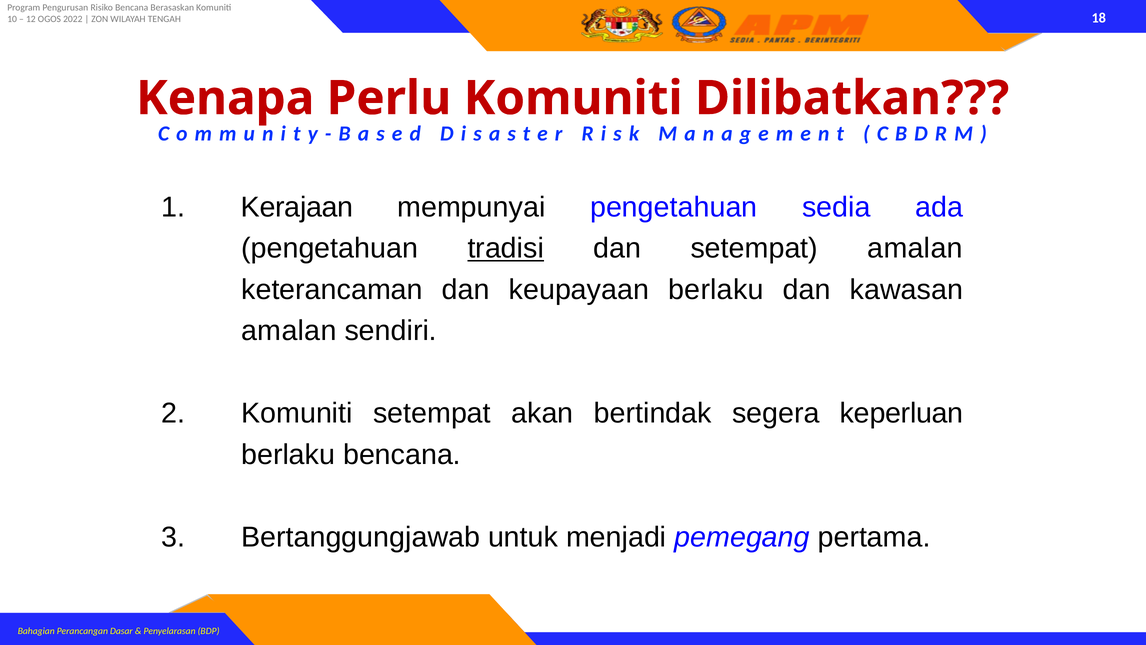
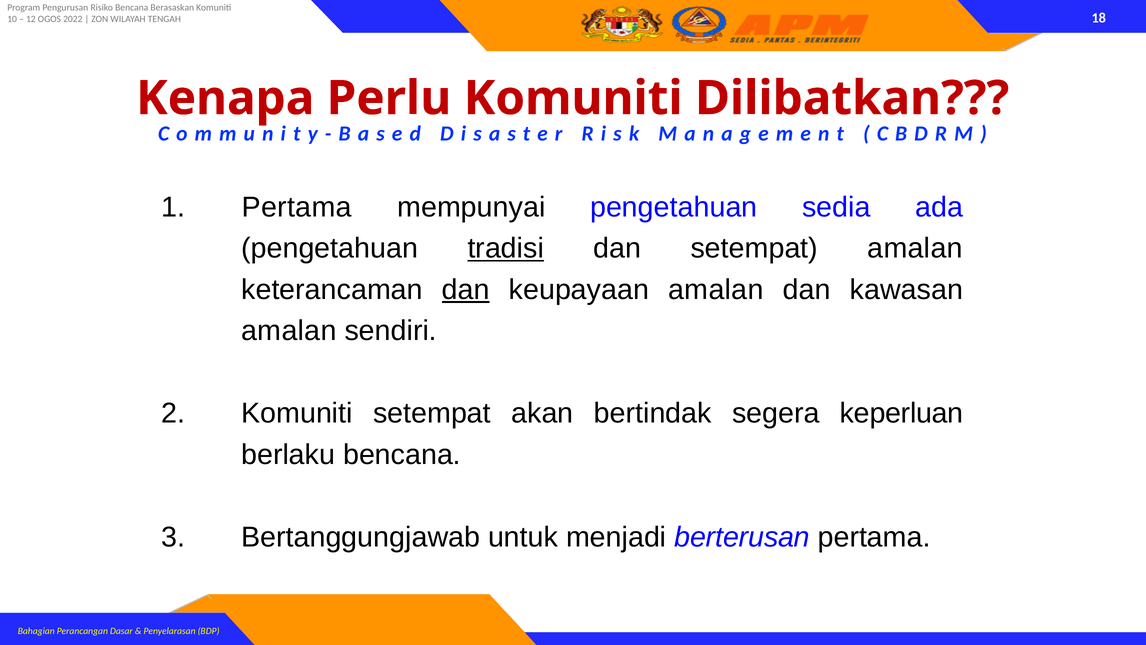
Kerajaan at (297, 207): Kerajaan -> Pertama
dan at (466, 289) underline: none -> present
keupayaan berlaku: berlaku -> amalan
pemegang: pemegang -> berterusan
